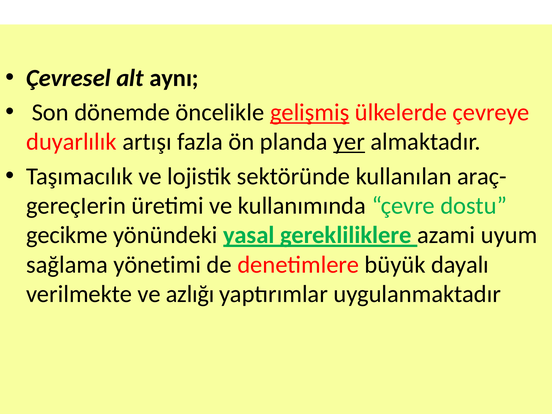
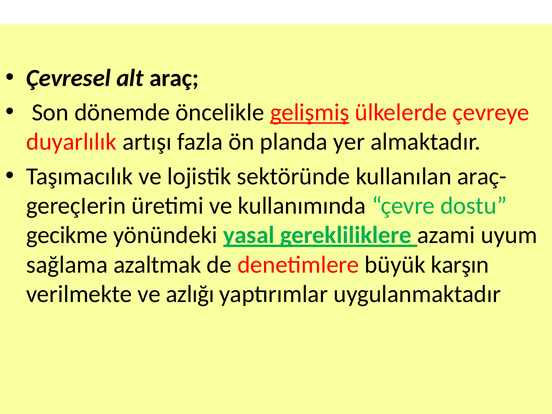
aynı: aynı -> araç
yer underline: present -> none
yönetimi: yönetimi -> azaltmak
dayalı: dayalı -> karşın
